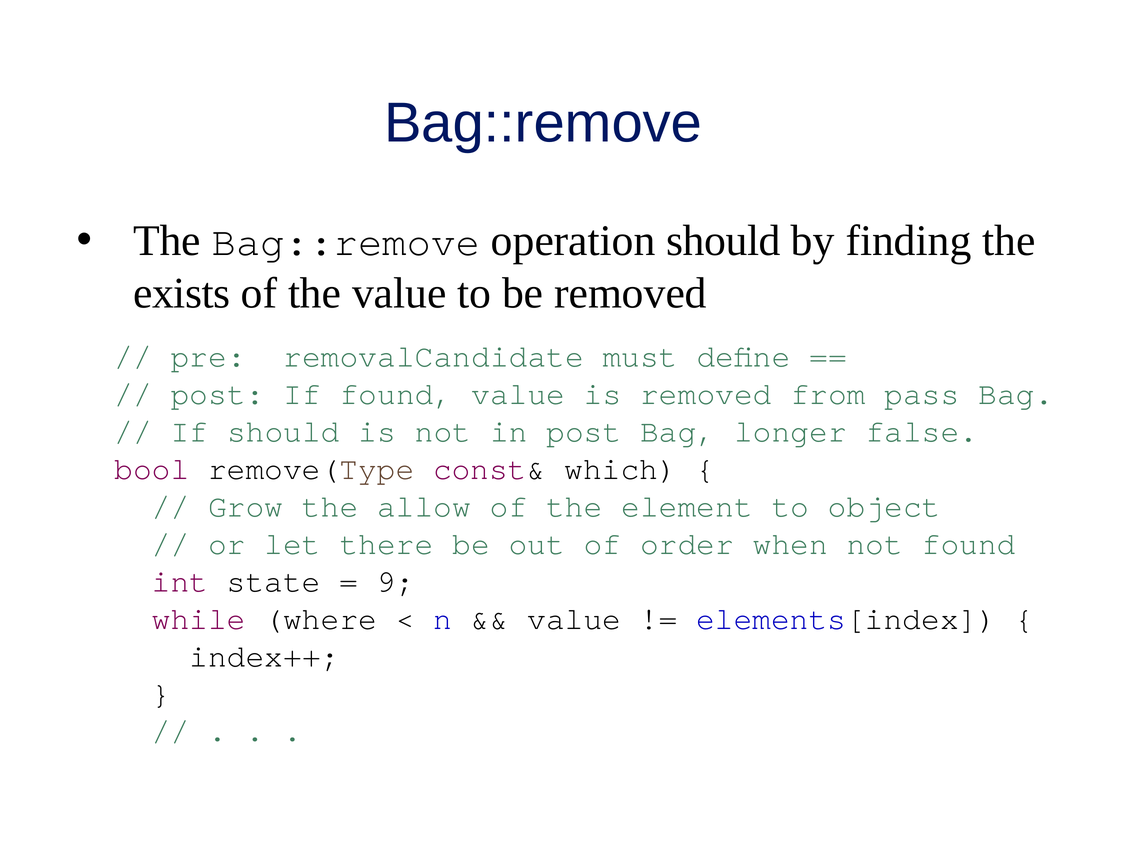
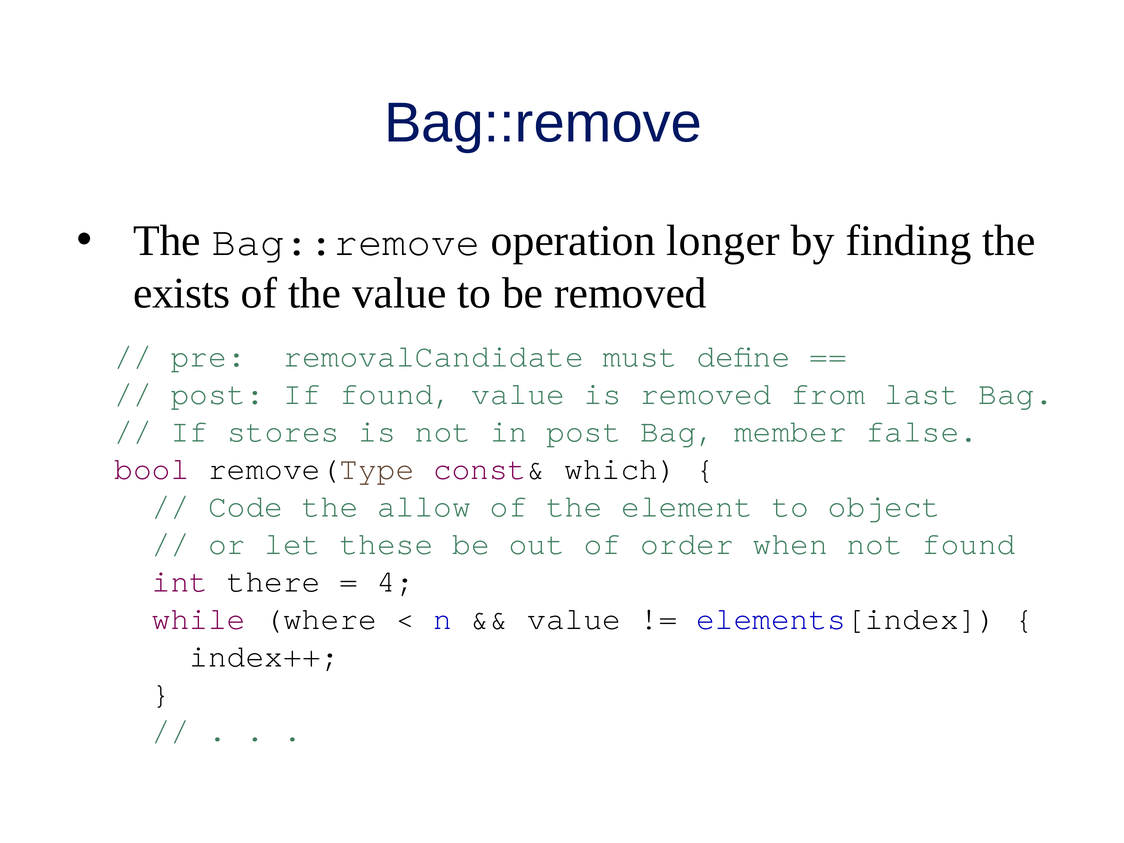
operation should: should -> longer
pass: pass -> last
If should: should -> stores
longer: longer -> member
Grow: Grow -> Code
there: there -> these
state: state -> there
9: 9 -> 4
